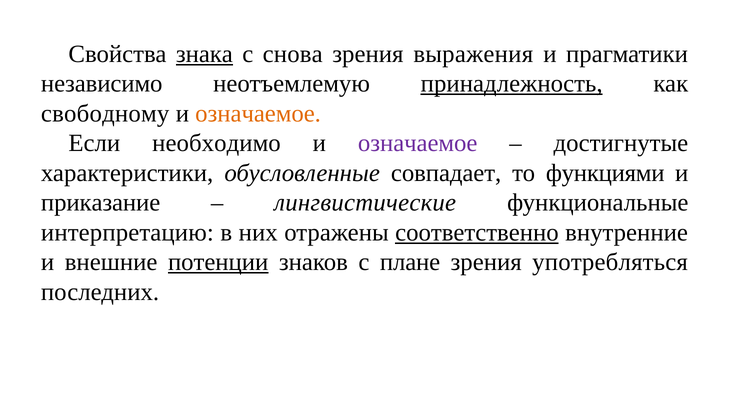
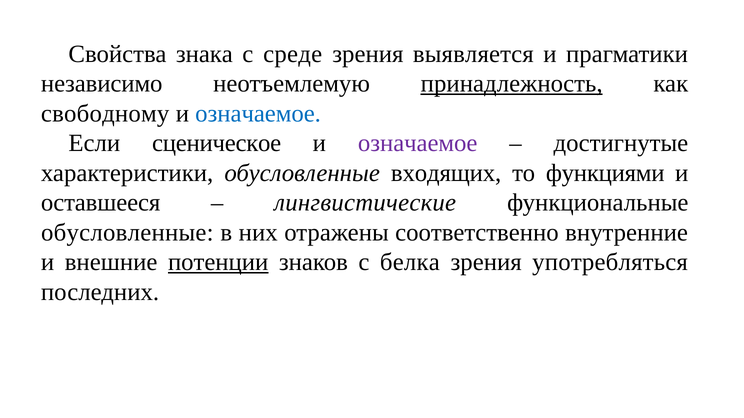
знака underline: present -> none
снова: снова -> среде
выражения: выражения -> выявляется
означаемое at (258, 114) colour: orange -> blue
необходимо: необходимо -> сценическое
совпадает: совпадает -> входящих
приказание: приказание -> оставшееся
интерпретацию at (127, 233): интерпретацию -> обусловленные
соответственно underline: present -> none
плане: плане -> белка
